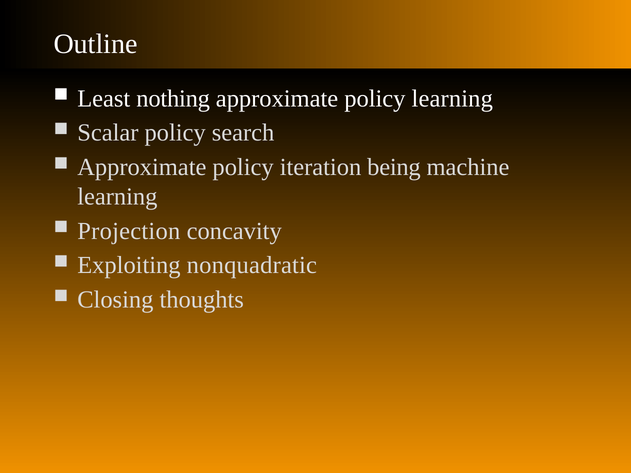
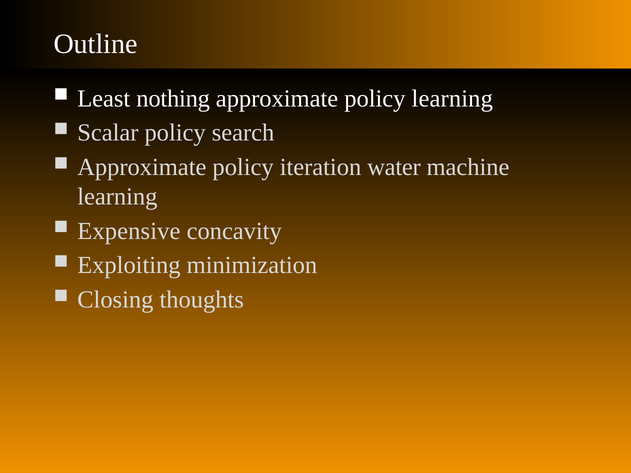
being: being -> water
Projection: Projection -> Expensive
nonquadratic: nonquadratic -> minimization
